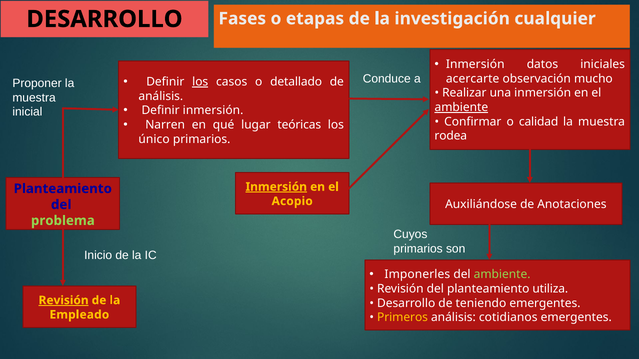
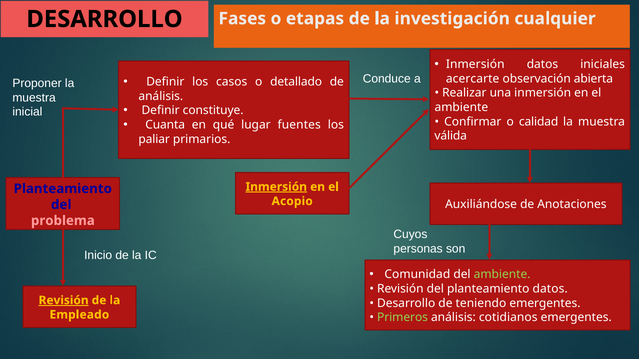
mucho: mucho -> abierta
los at (200, 82) underline: present -> none
ambiente at (461, 107) underline: present -> none
Definir inmersión: inmersión -> constituye
Narren: Narren -> Cuanta
teóricas: teóricas -> fuentes
rodea: rodea -> válida
único: único -> paliar
problema colour: light green -> pink
primarios at (418, 249): primarios -> personas
Imponerles: Imponerles -> Comunidad
planteamiento utiliza: utiliza -> datos
Primeros colour: yellow -> light green
